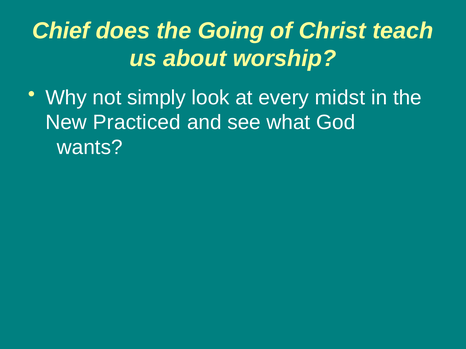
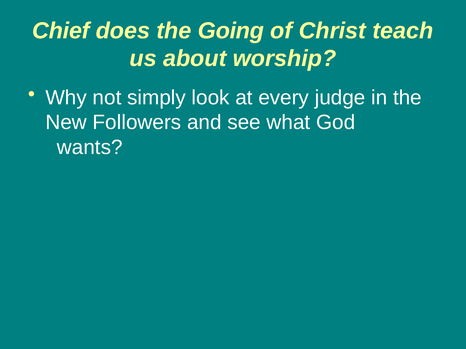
midst: midst -> judge
Practiced: Practiced -> Followers
